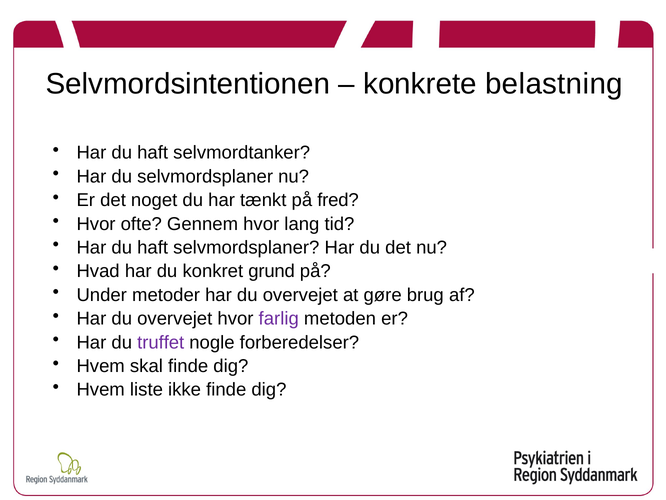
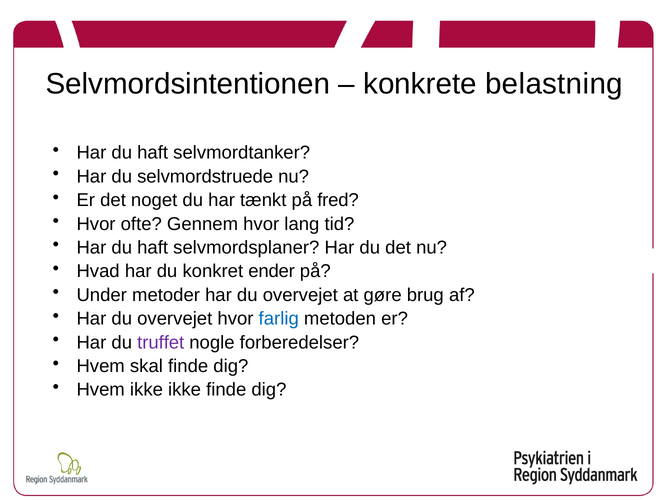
du selvmordsplaner: selvmordsplaner -> selvmordstruede
grund: grund -> ender
farlig colour: purple -> blue
Hvem liste: liste -> ikke
